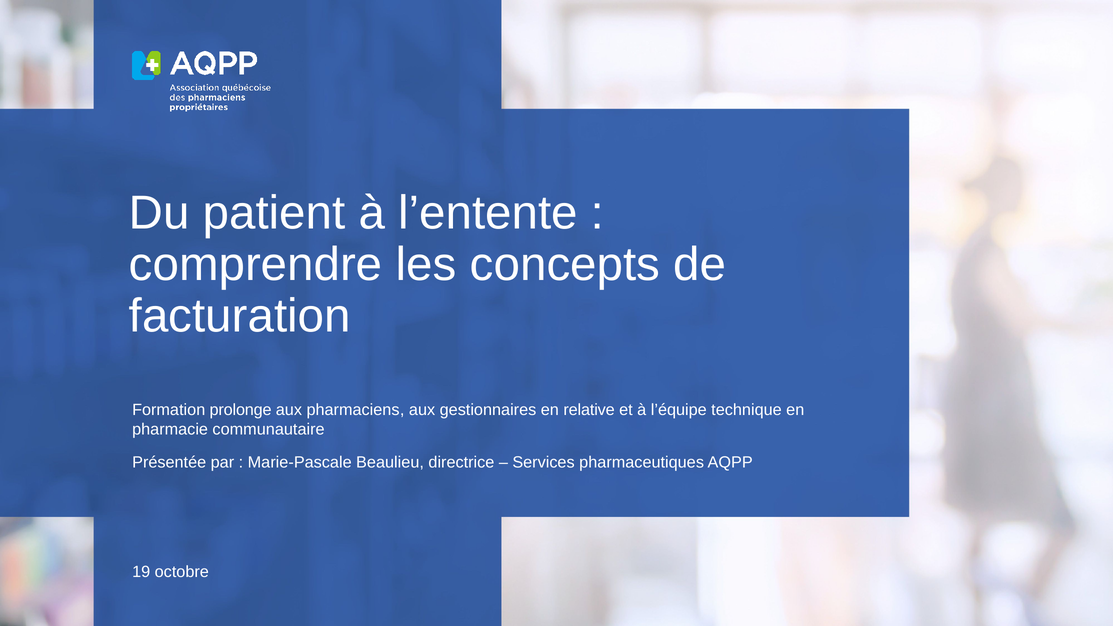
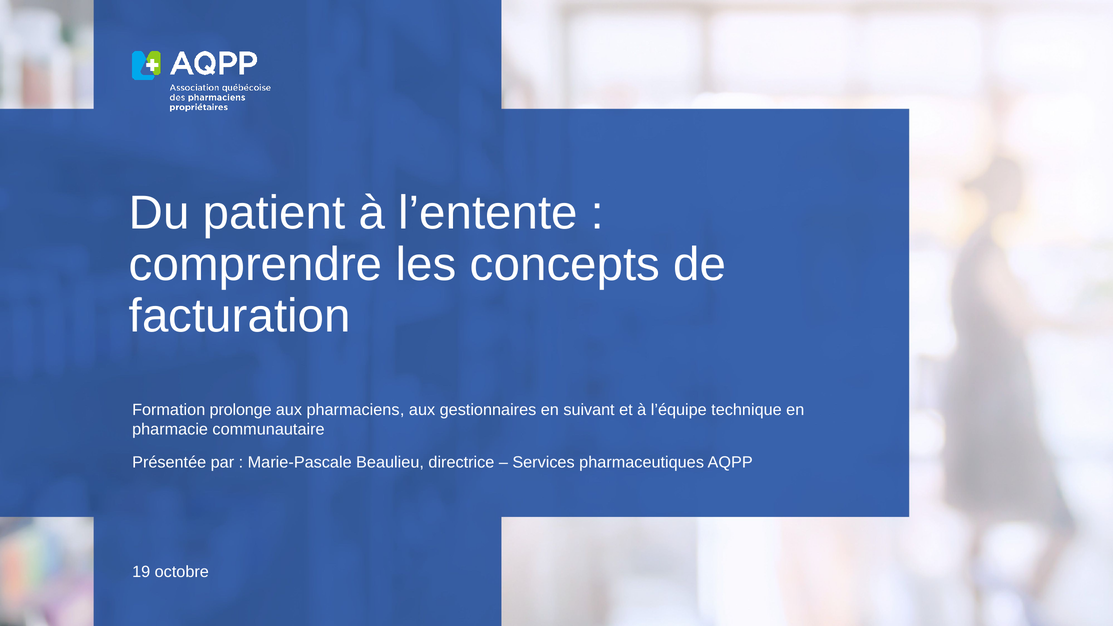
relative: relative -> suivant
